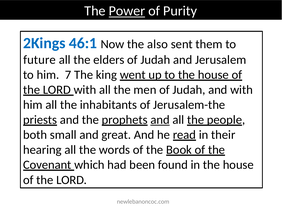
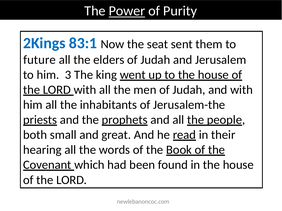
46:1: 46:1 -> 83:1
also: also -> seat
7: 7 -> 3
and at (160, 120) underline: present -> none
